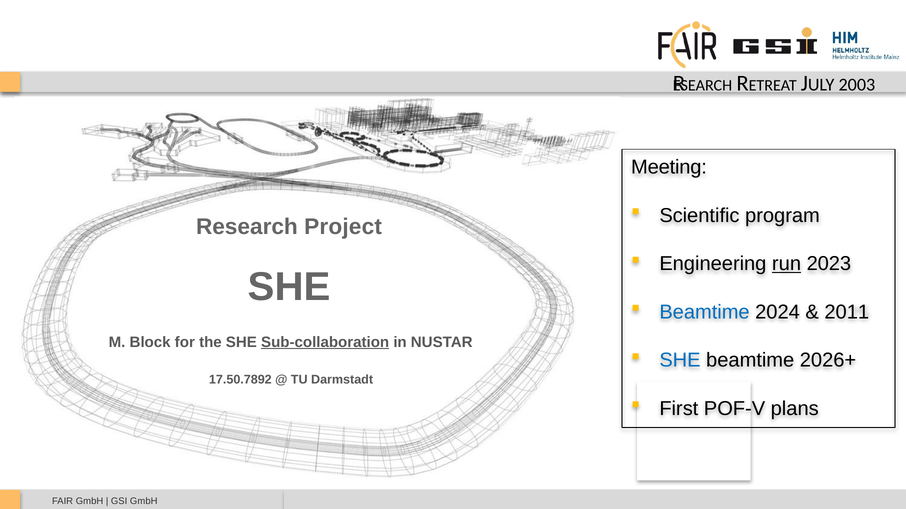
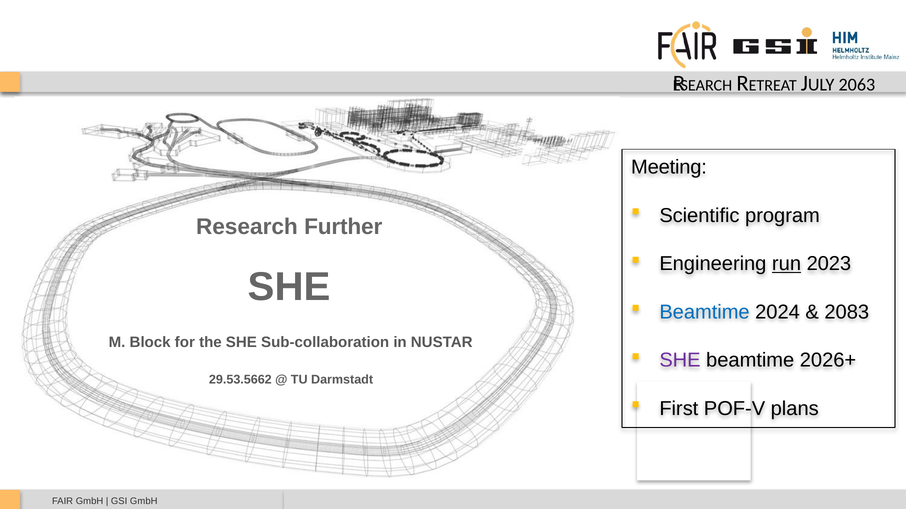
2003: 2003 -> 2063
Project: Project -> Further
2011: 2011 -> 2083
Sub-collaboration underline: present -> none
SHE at (680, 361) colour: blue -> purple
17.50.7892: 17.50.7892 -> 29.53.5662
